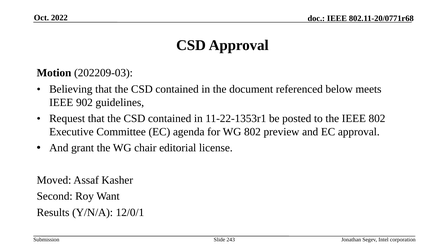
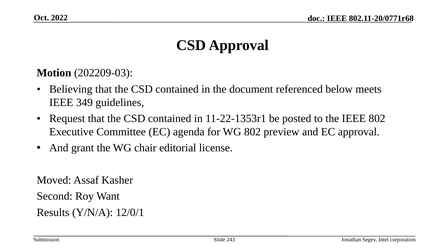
902: 902 -> 349
